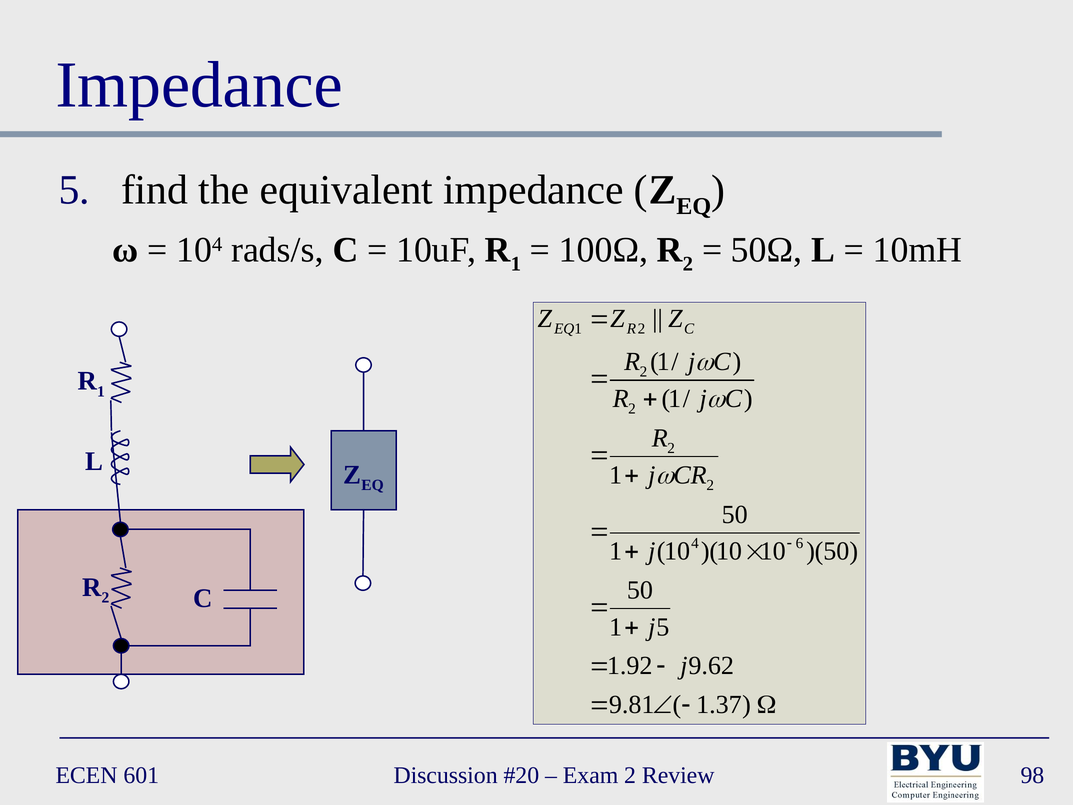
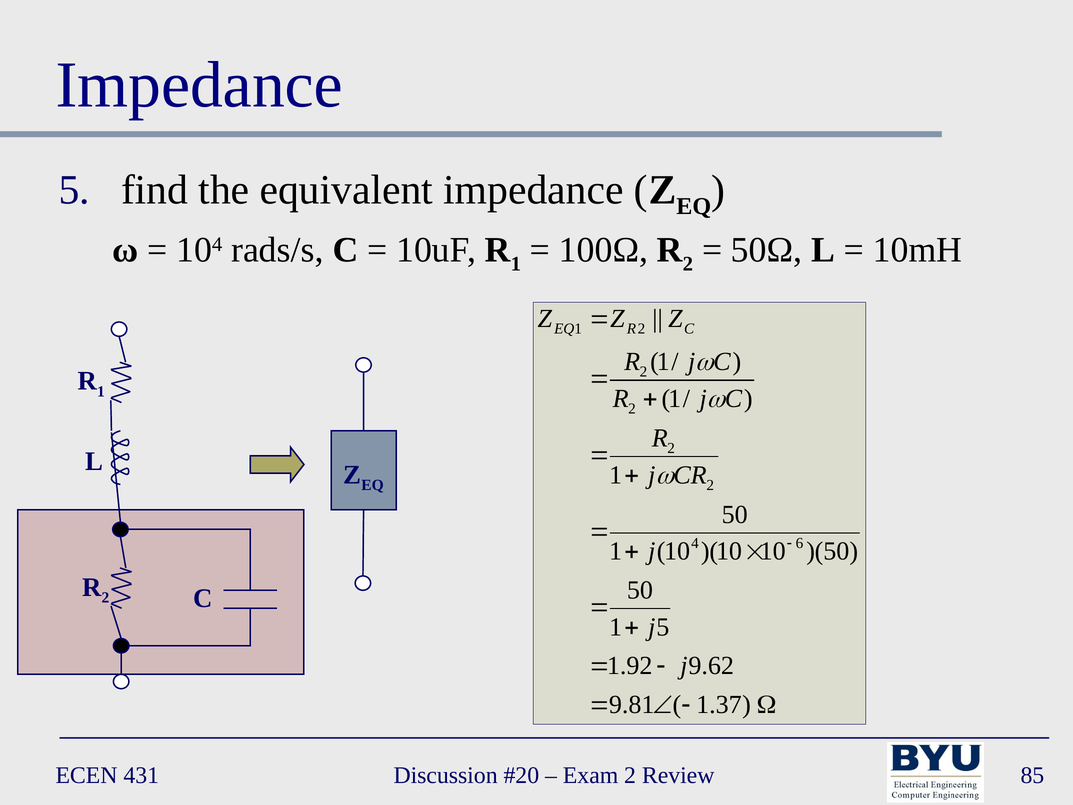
601: 601 -> 431
98: 98 -> 85
